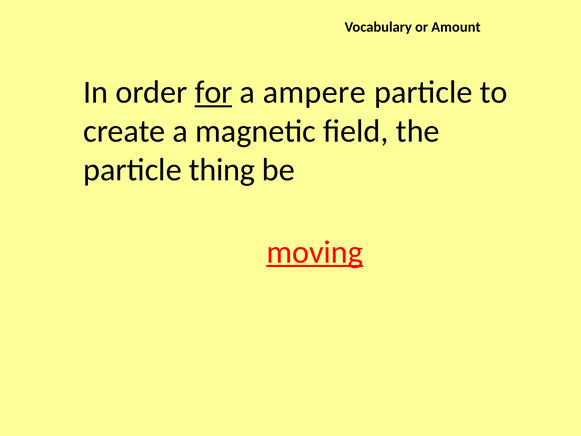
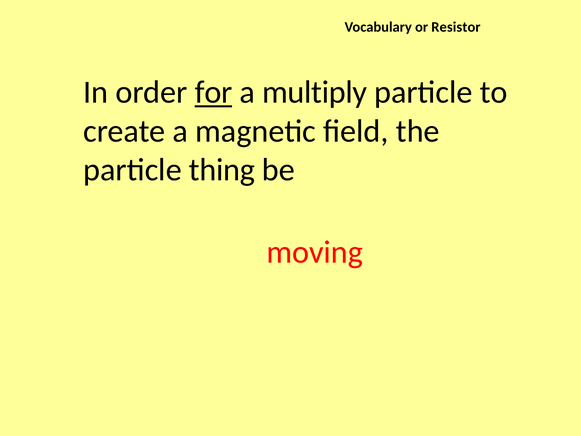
Amount: Amount -> Resistor
ampere: ampere -> multiply
moving underline: present -> none
